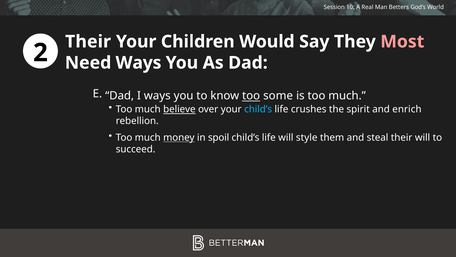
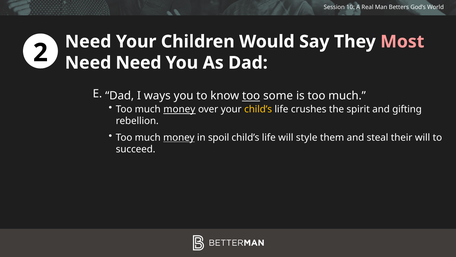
Their at (88, 42): Their -> Need
Need Ways: Ways -> Need
believe at (179, 109): believe -> money
child’s at (258, 109) colour: light blue -> yellow
enrich: enrich -> gifting
